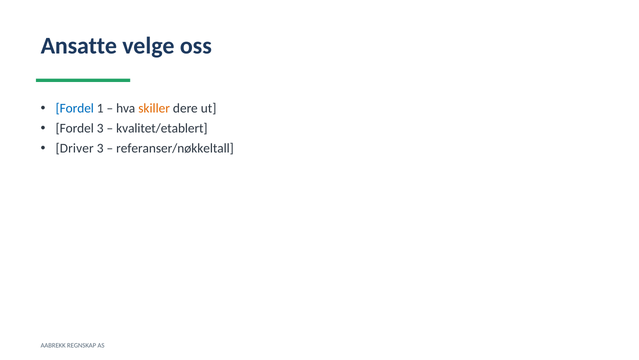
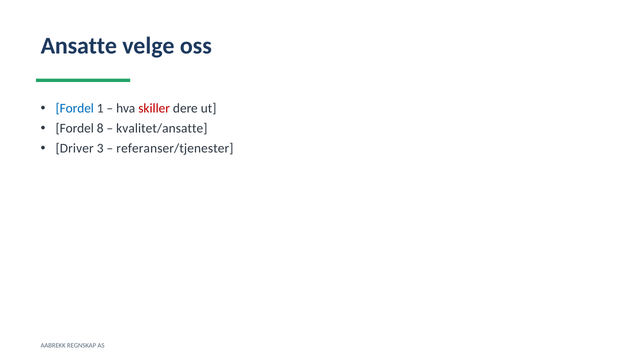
skiller colour: orange -> red
Fordel 3: 3 -> 8
kvalitet/etablert: kvalitet/etablert -> kvalitet/ansatte
referanser/nøkkeltall: referanser/nøkkeltall -> referanser/tjenester
